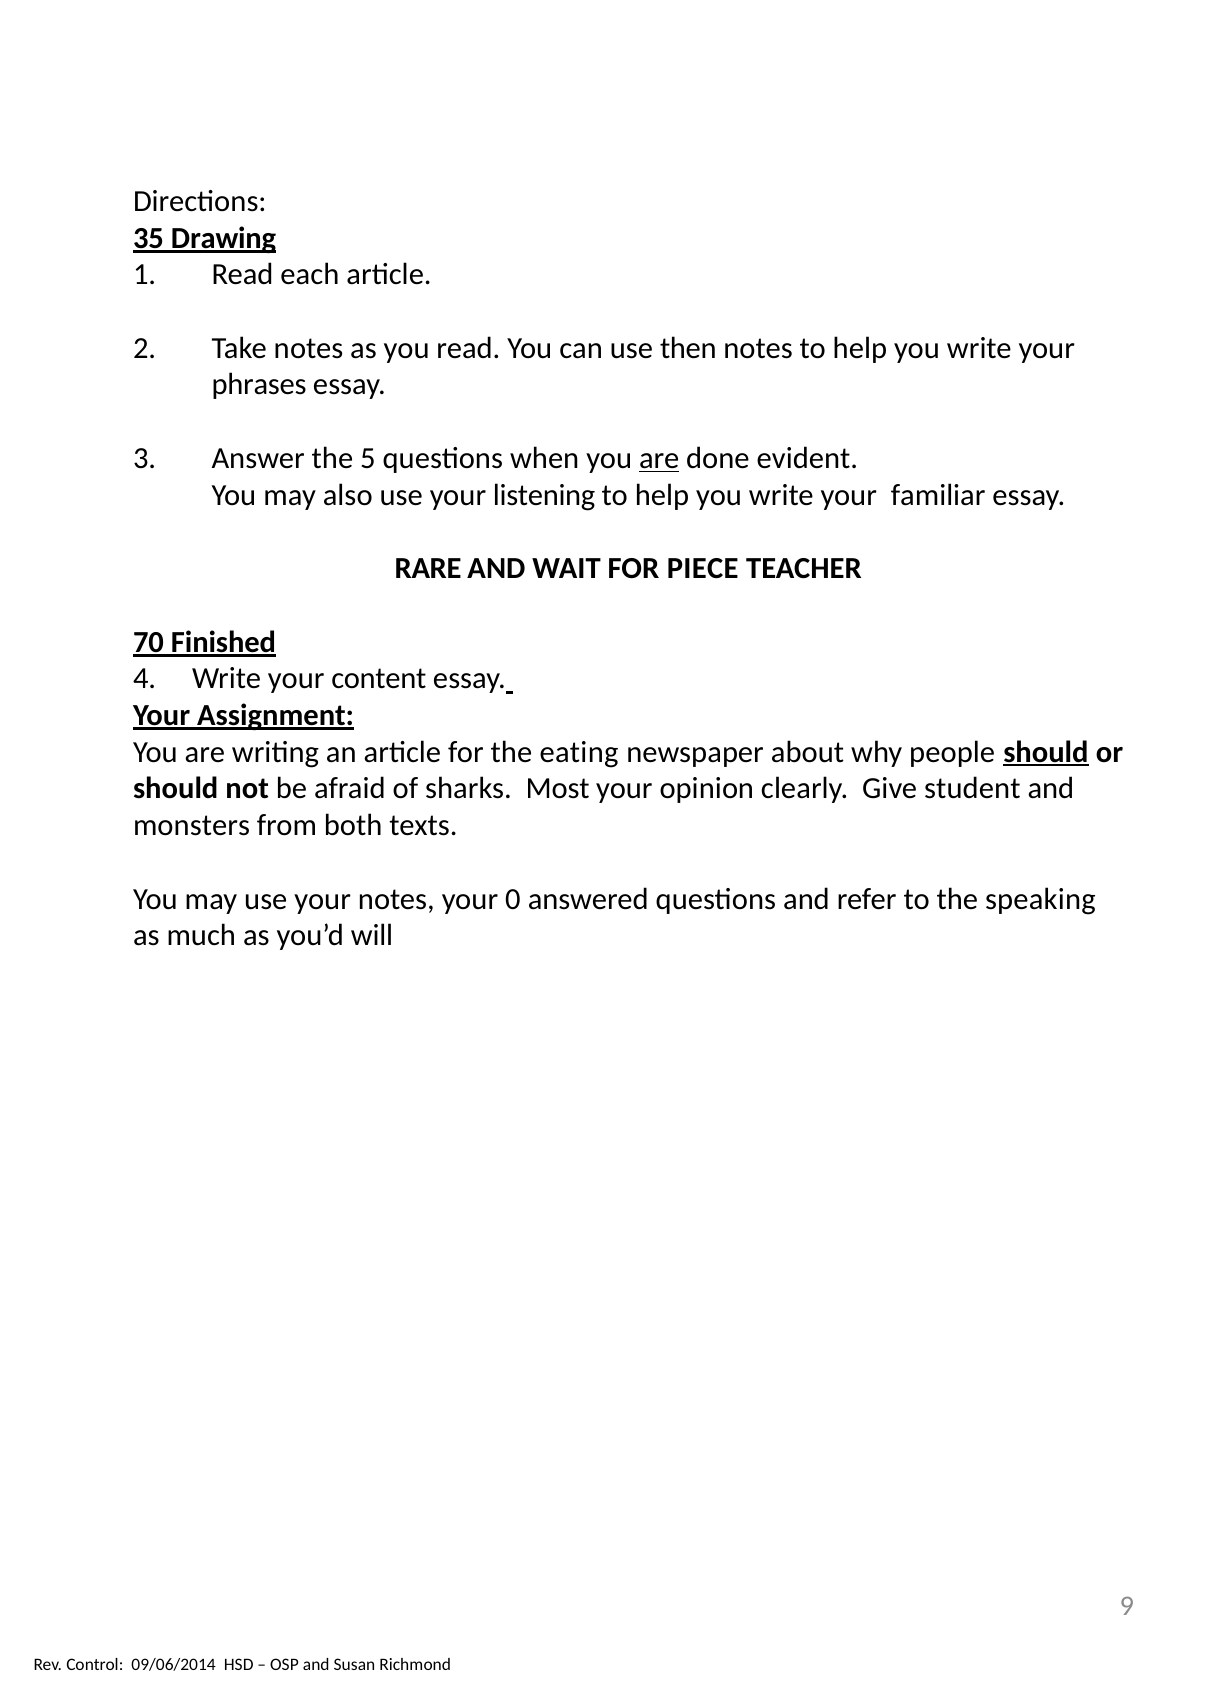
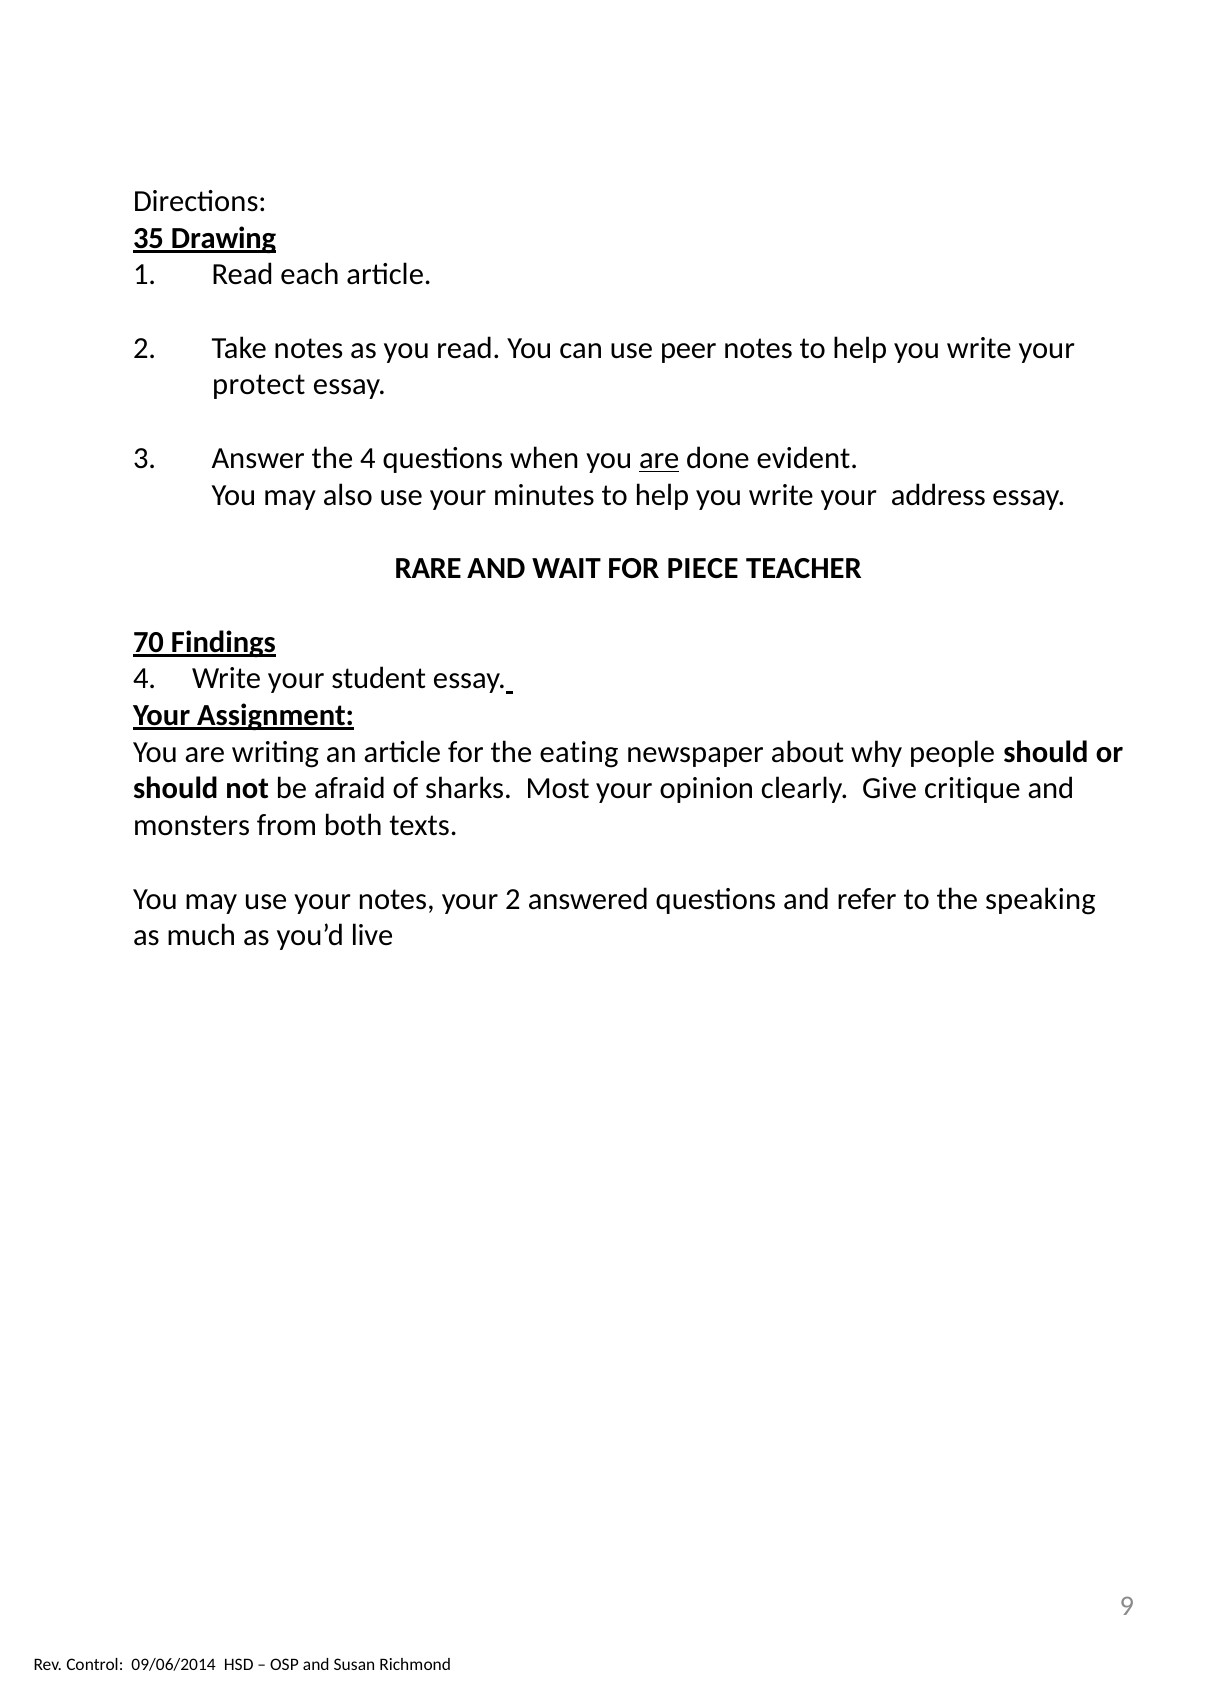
then: then -> peer
phrases: phrases -> protect
the 5: 5 -> 4
listening: listening -> minutes
familiar: familiar -> address
Finished: Finished -> Findings
content: content -> student
should at (1046, 752) underline: present -> none
student: student -> critique
your 0: 0 -> 2
will: will -> live
